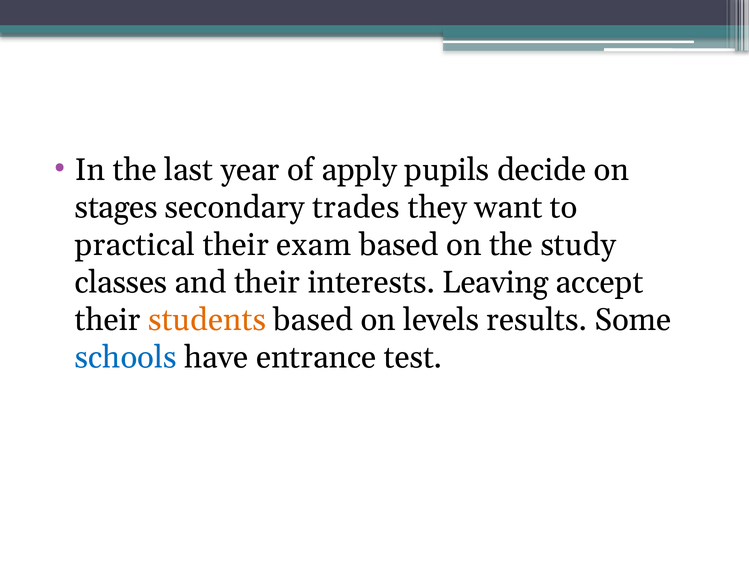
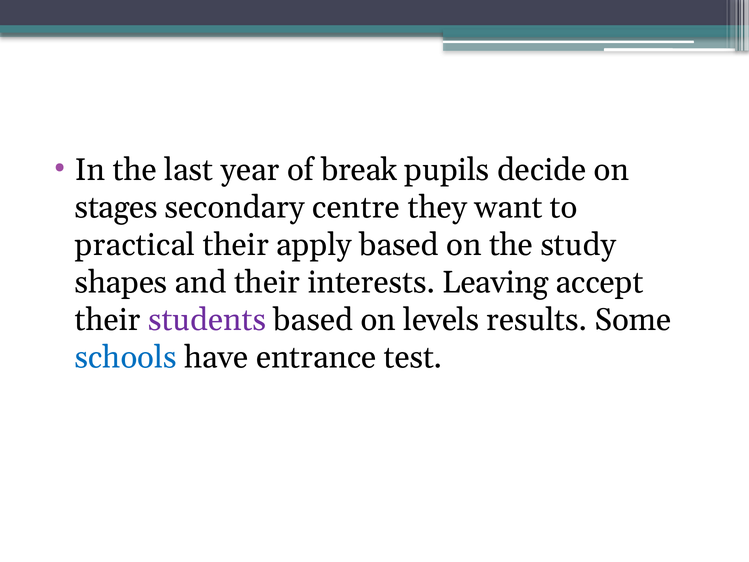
apply: apply -> break
trades: trades -> centre
exam: exam -> apply
classes: classes -> shapes
students colour: orange -> purple
